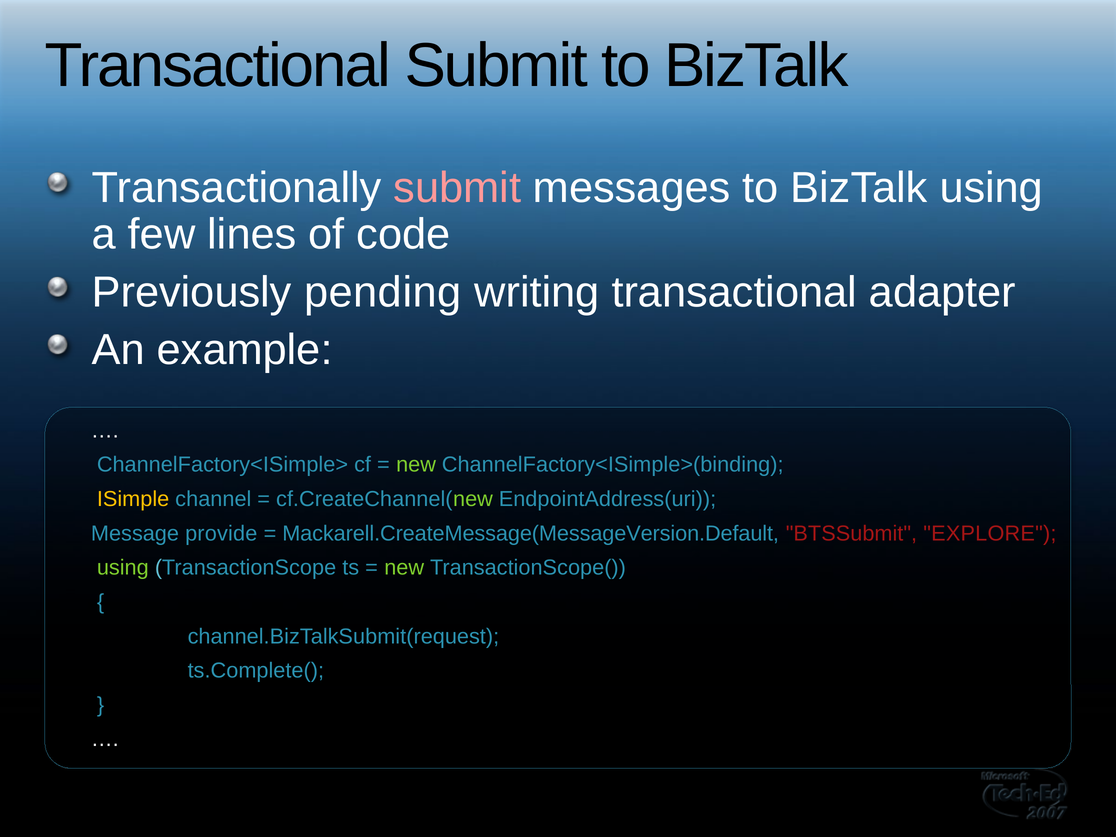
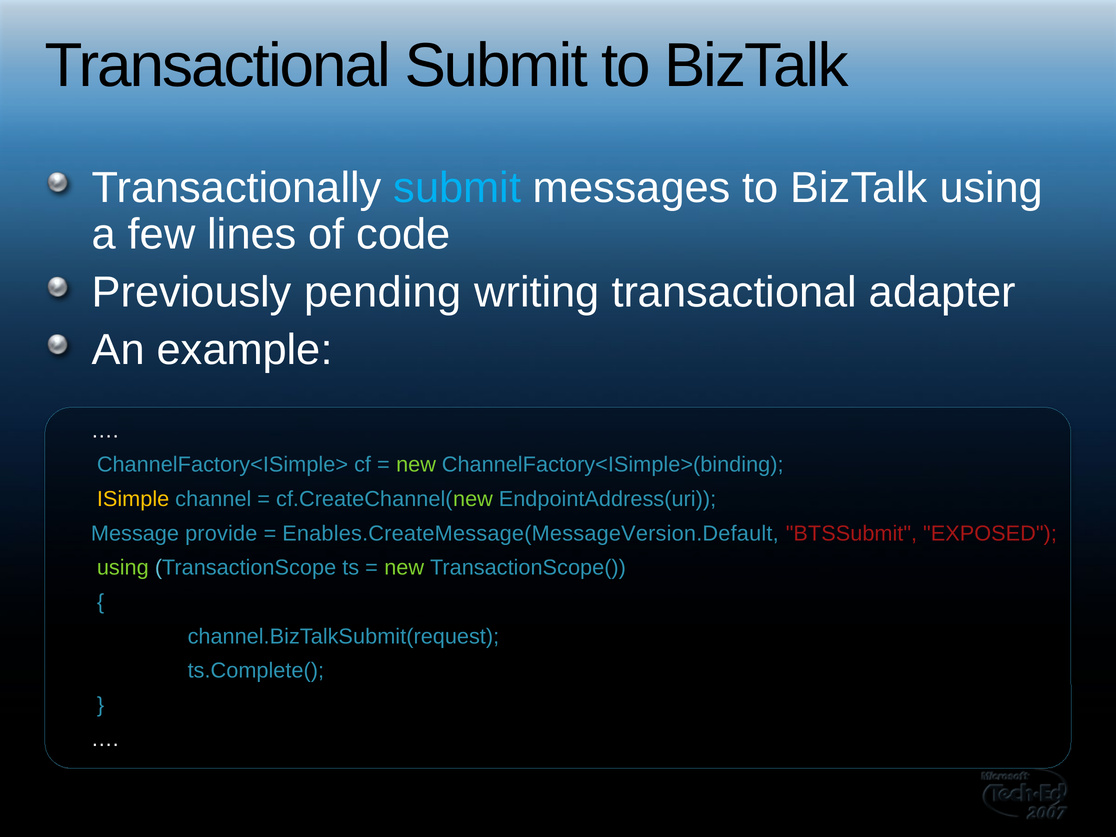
submit at (457, 188) colour: pink -> light blue
Mackarell.CreateMessage(MessageVersion.Default: Mackarell.CreateMessage(MessageVersion.Default -> Enables.CreateMessage(MessageVersion.Default
EXPLORE: EXPLORE -> EXPOSED
